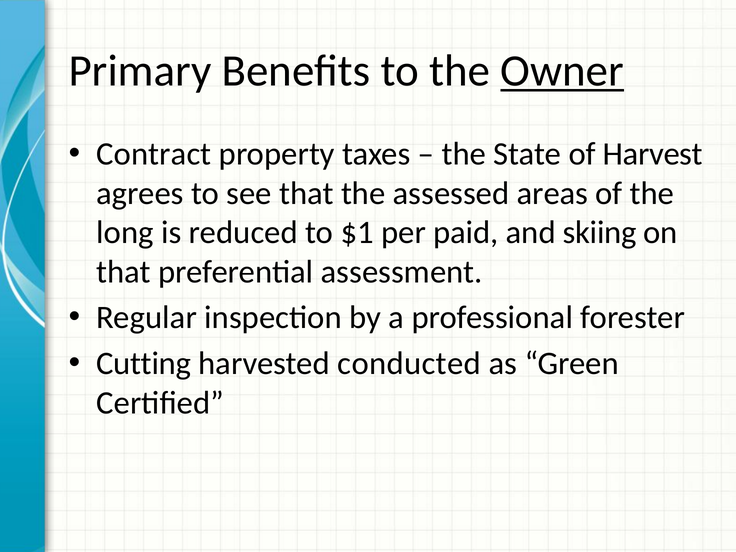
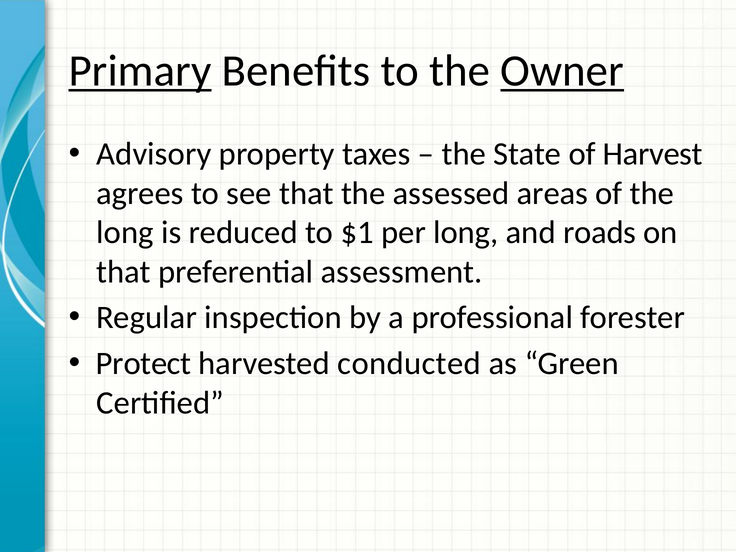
Primary underline: none -> present
Contract: Contract -> Advisory
per paid: paid -> long
skiing: skiing -> roads
Cutting: Cutting -> Protect
